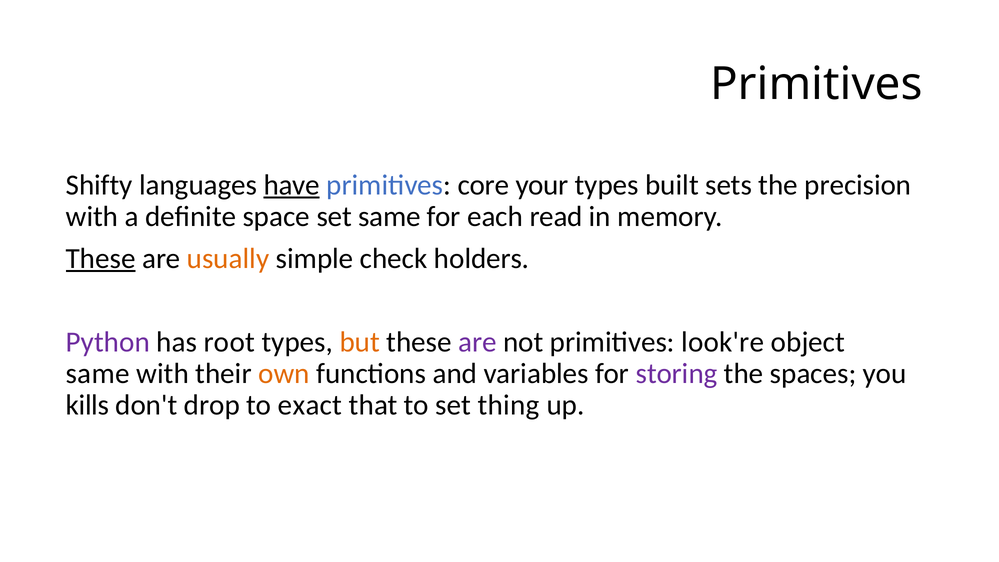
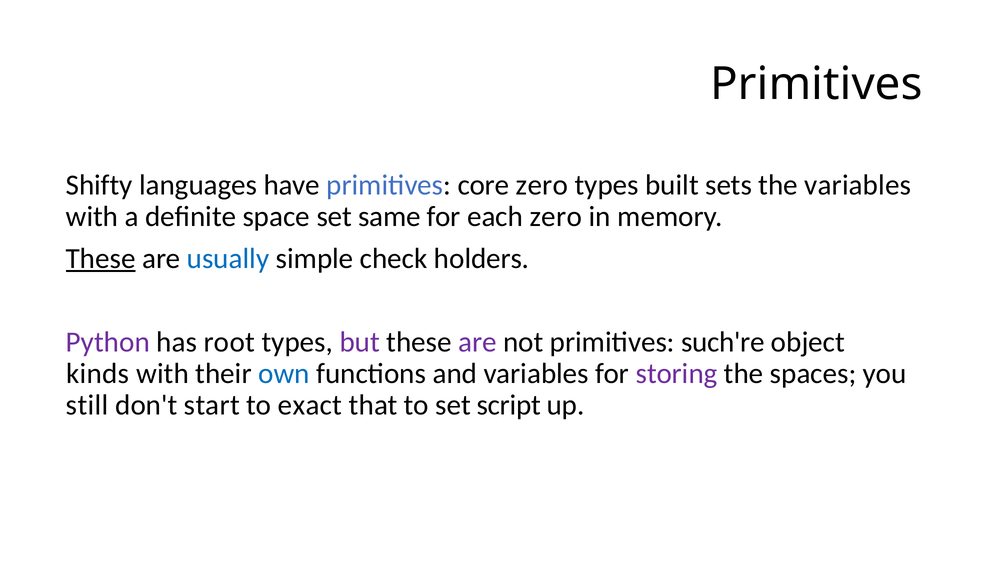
have underline: present -> none
core your: your -> zero
the precision: precision -> variables
each read: read -> zero
usually colour: orange -> blue
but colour: orange -> purple
look're: look're -> such're
same at (98, 374): same -> kinds
own colour: orange -> blue
kills: kills -> still
drop: drop -> start
thing: thing -> script
